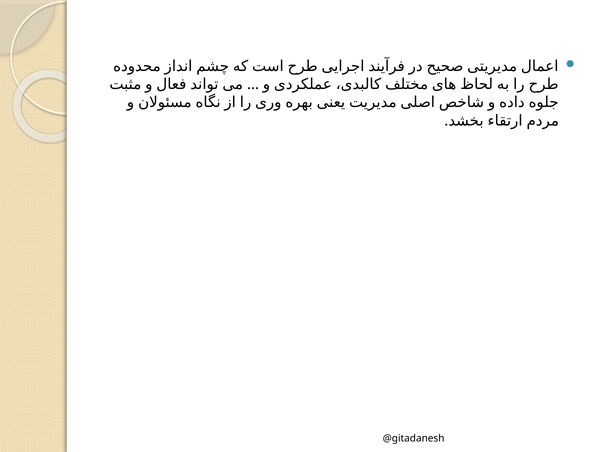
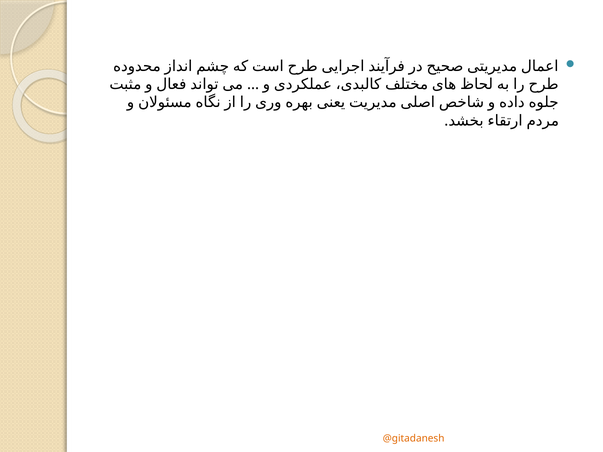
@gitadanesh colour: black -> orange
